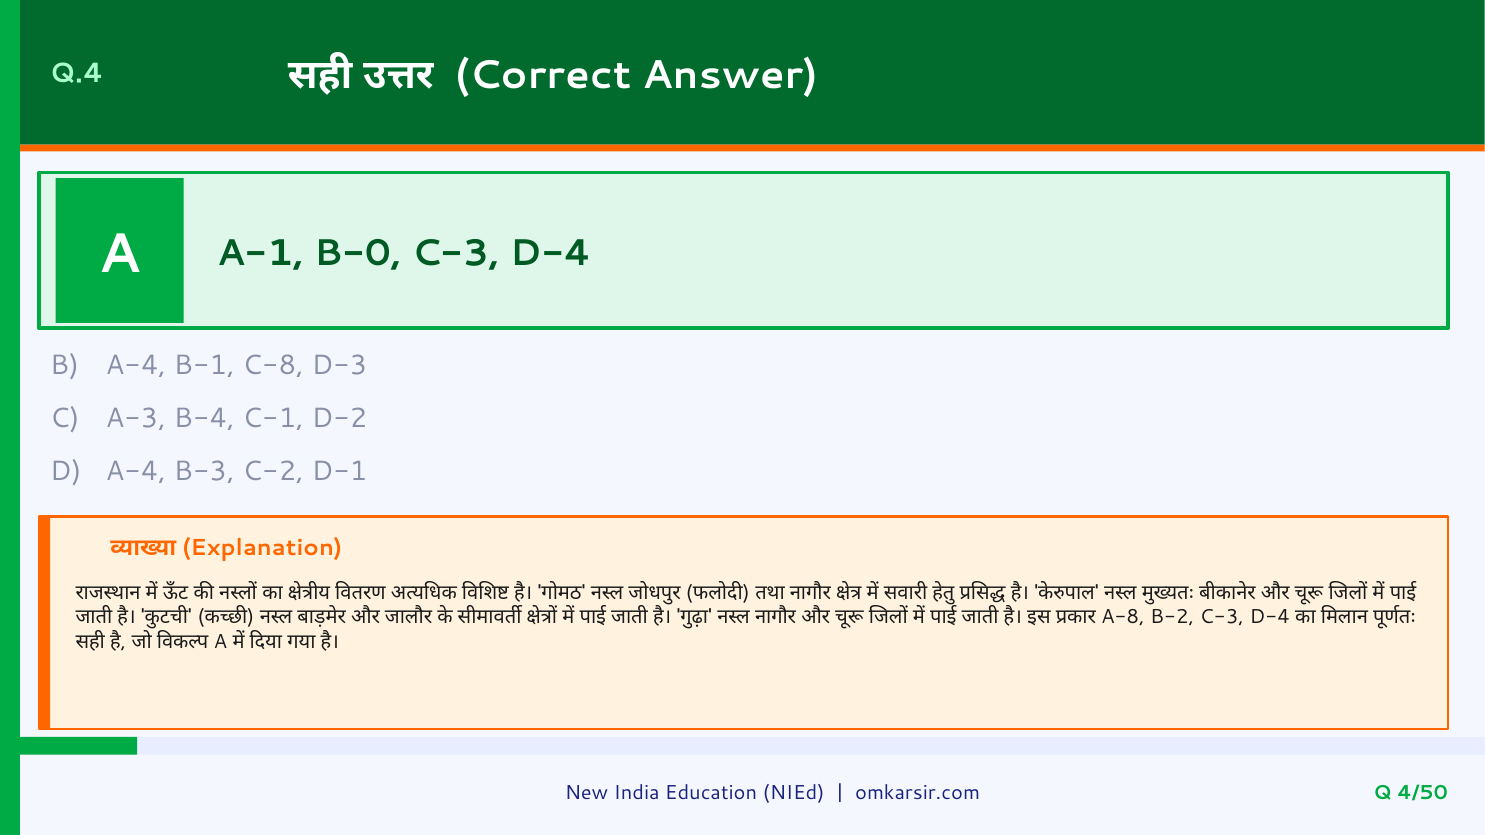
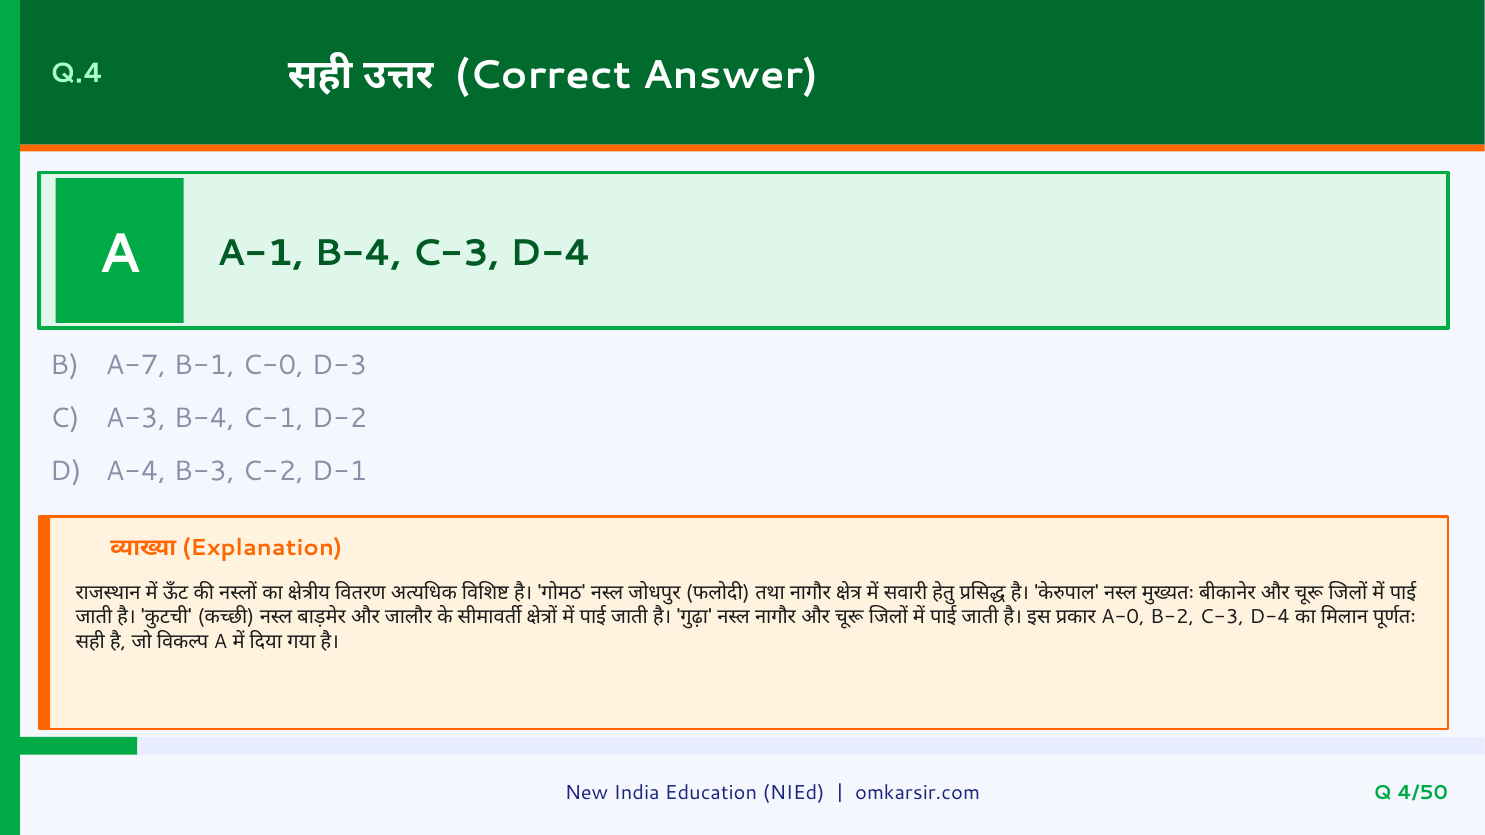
A-1 B-0: B-0 -> B-4
B A-4: A-4 -> A-7
C-8: C-8 -> C-0
A-8: A-8 -> A-0
